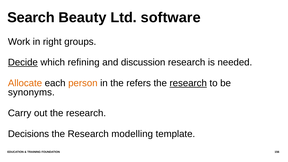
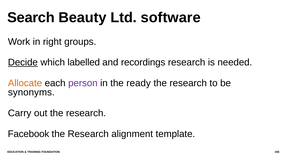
refining: refining -> labelled
discussion: discussion -> recordings
person colour: orange -> purple
refers: refers -> ready
research at (188, 83) underline: present -> none
Decisions: Decisions -> Facebook
modelling: modelling -> alignment
